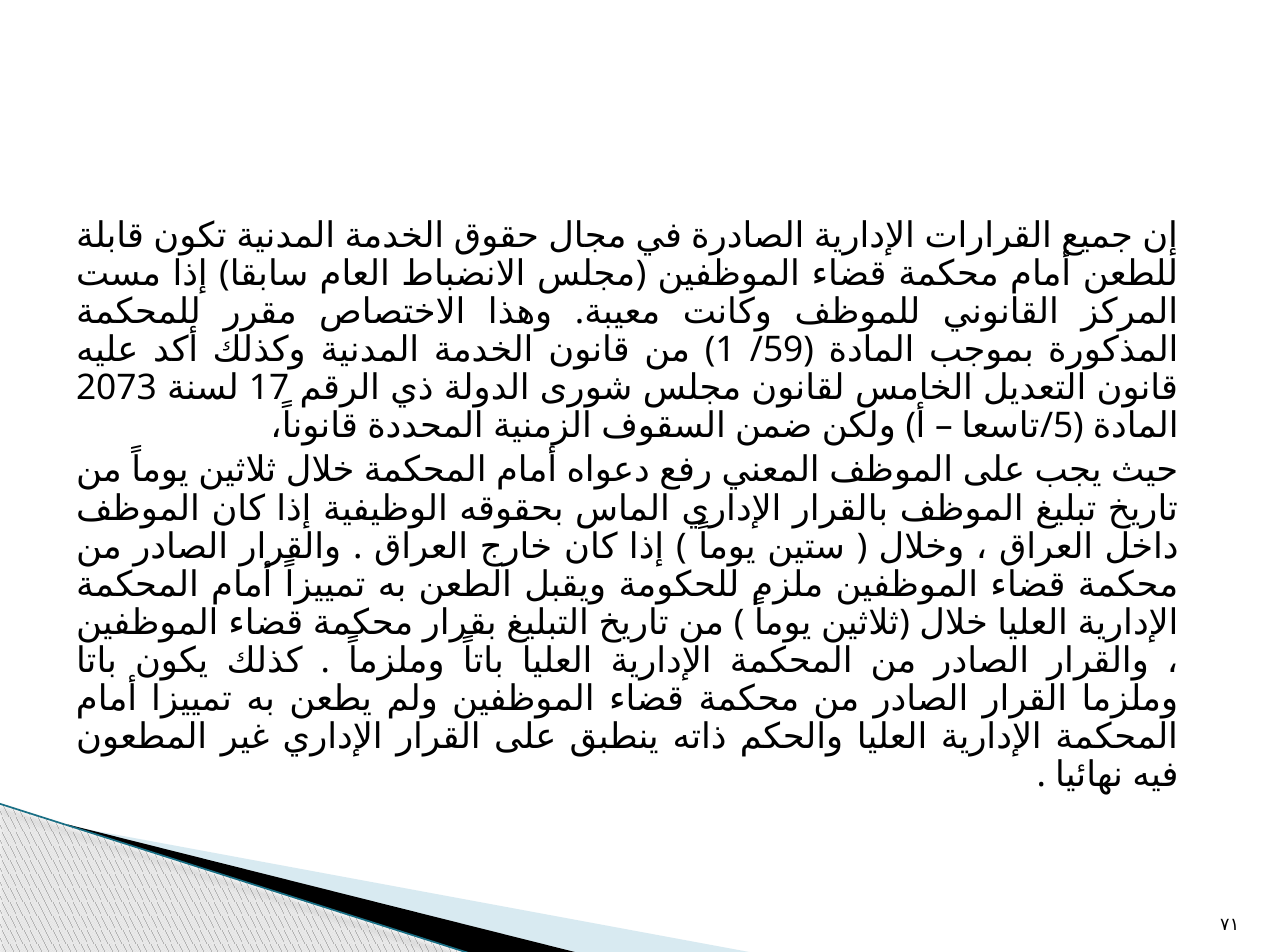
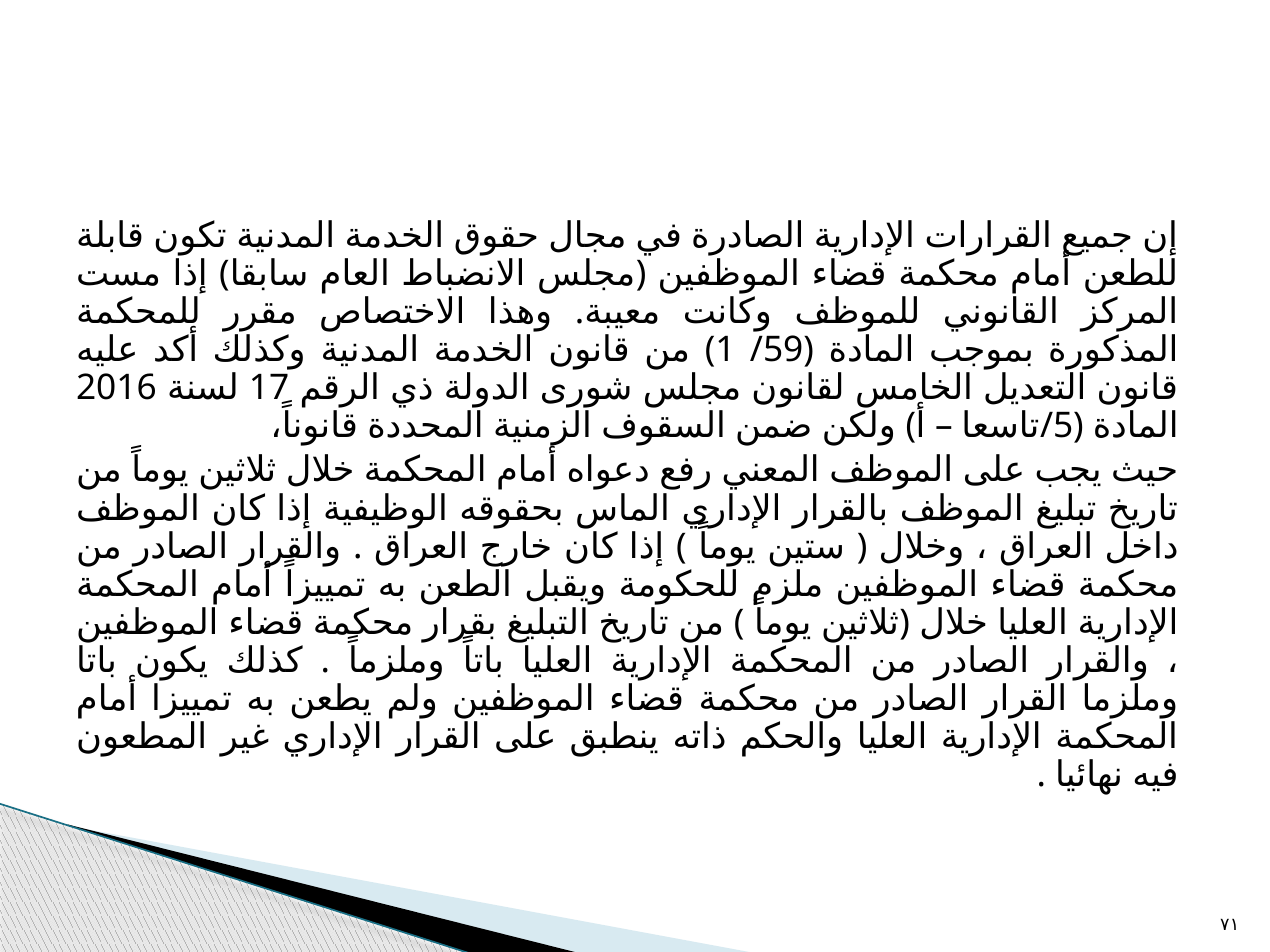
2073: 2073 -> 2016
